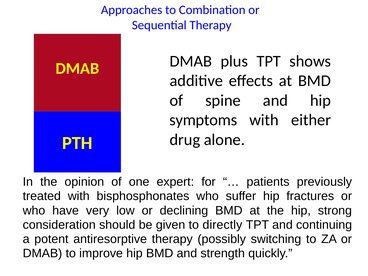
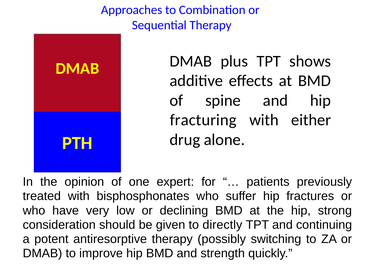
symptoms: symptoms -> fracturing
